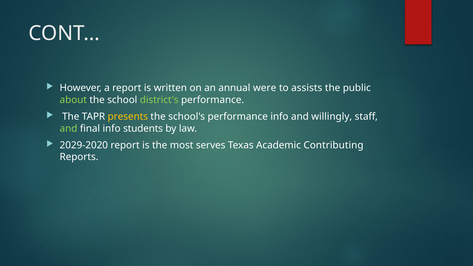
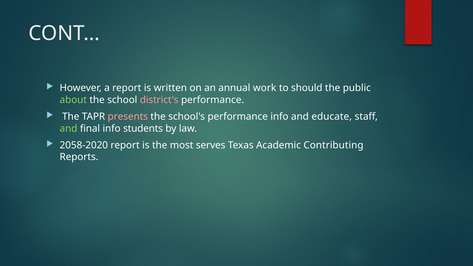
were: were -> work
assists: assists -> should
district's colour: light green -> pink
presents colour: yellow -> pink
willingly: willingly -> educate
2029-2020: 2029-2020 -> 2058-2020
